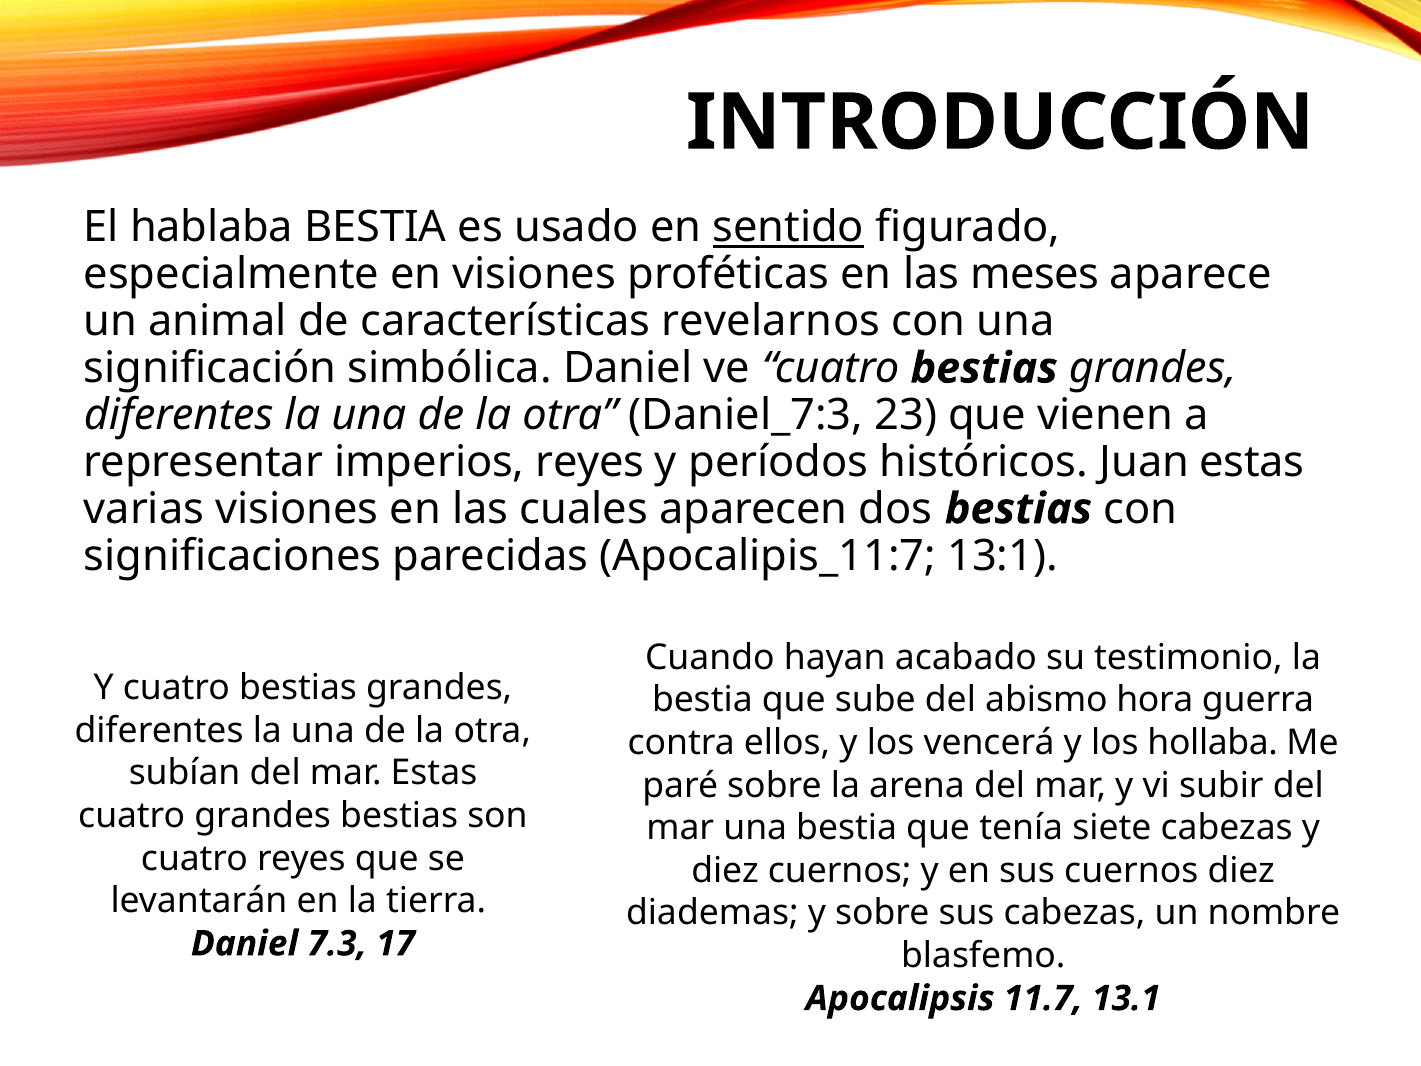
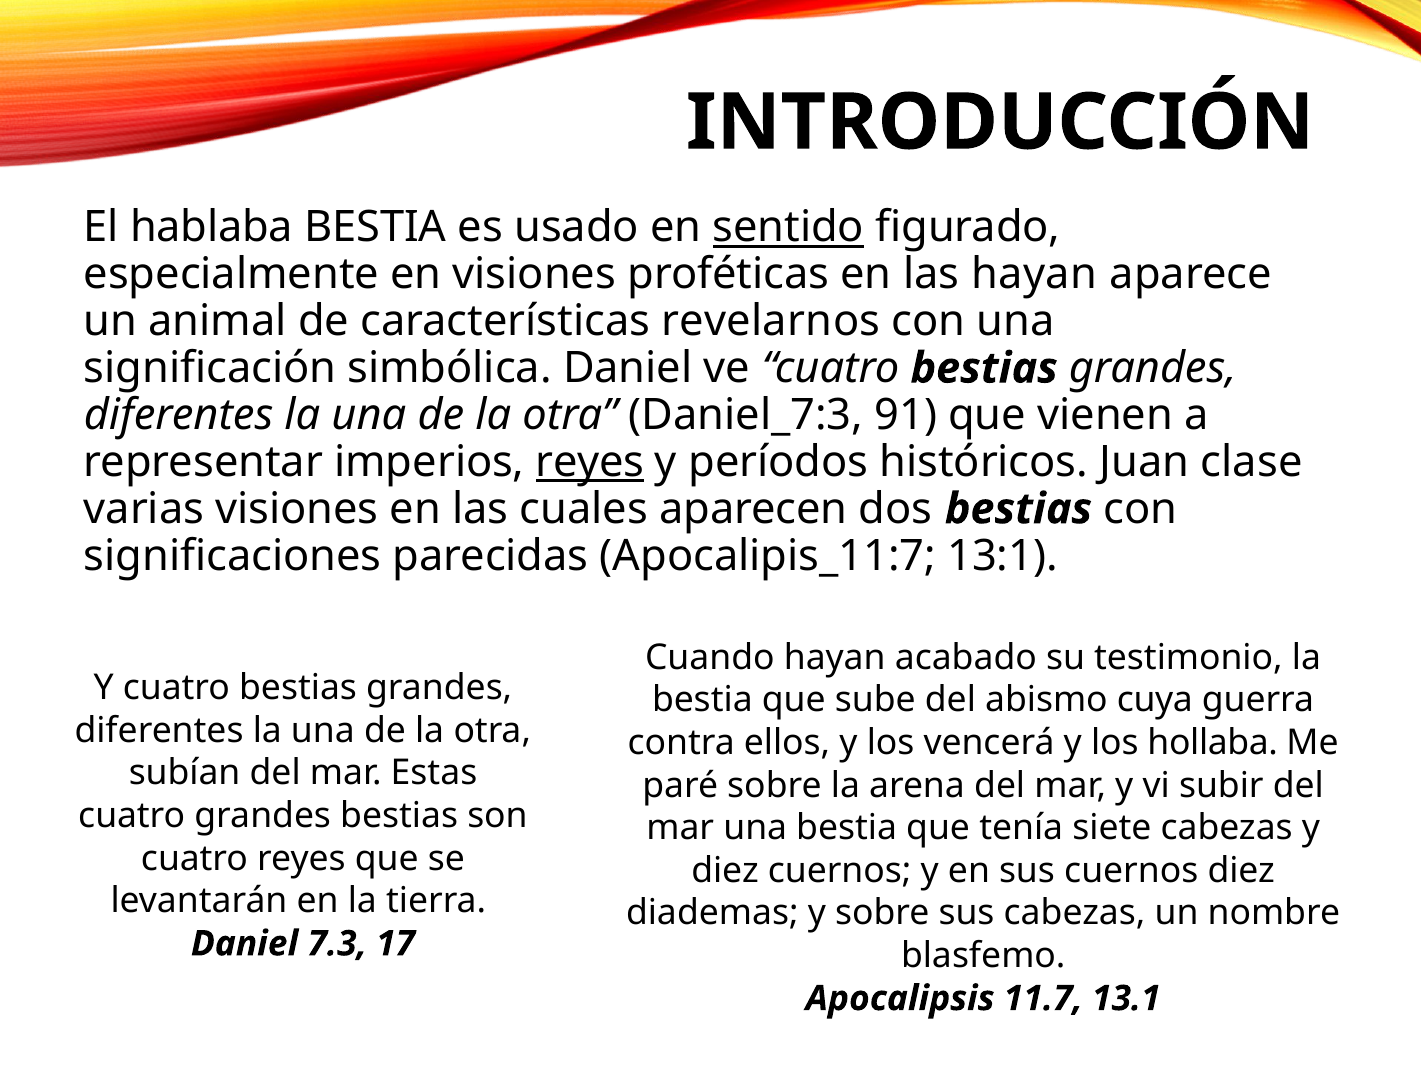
las meses: meses -> hayan
23: 23 -> 91
reyes at (590, 462) underline: none -> present
Juan estas: estas -> clase
hora: hora -> cuya
